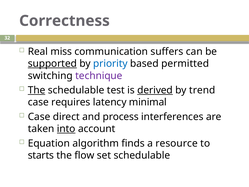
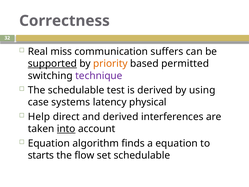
priority colour: blue -> orange
The at (37, 90) underline: present -> none
derived at (155, 90) underline: present -> none
trend: trend -> using
requires: requires -> systems
minimal: minimal -> physical
Case at (39, 117): Case -> Help
and process: process -> derived
a resource: resource -> equation
